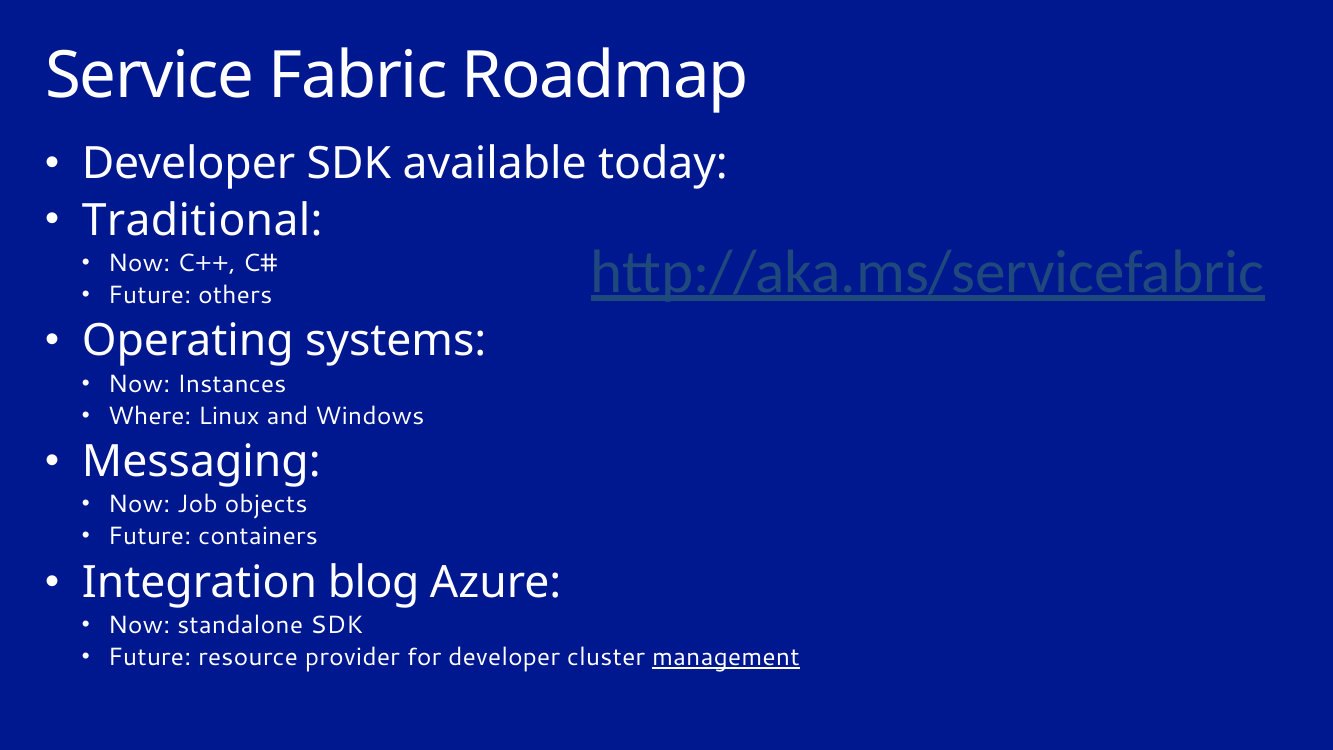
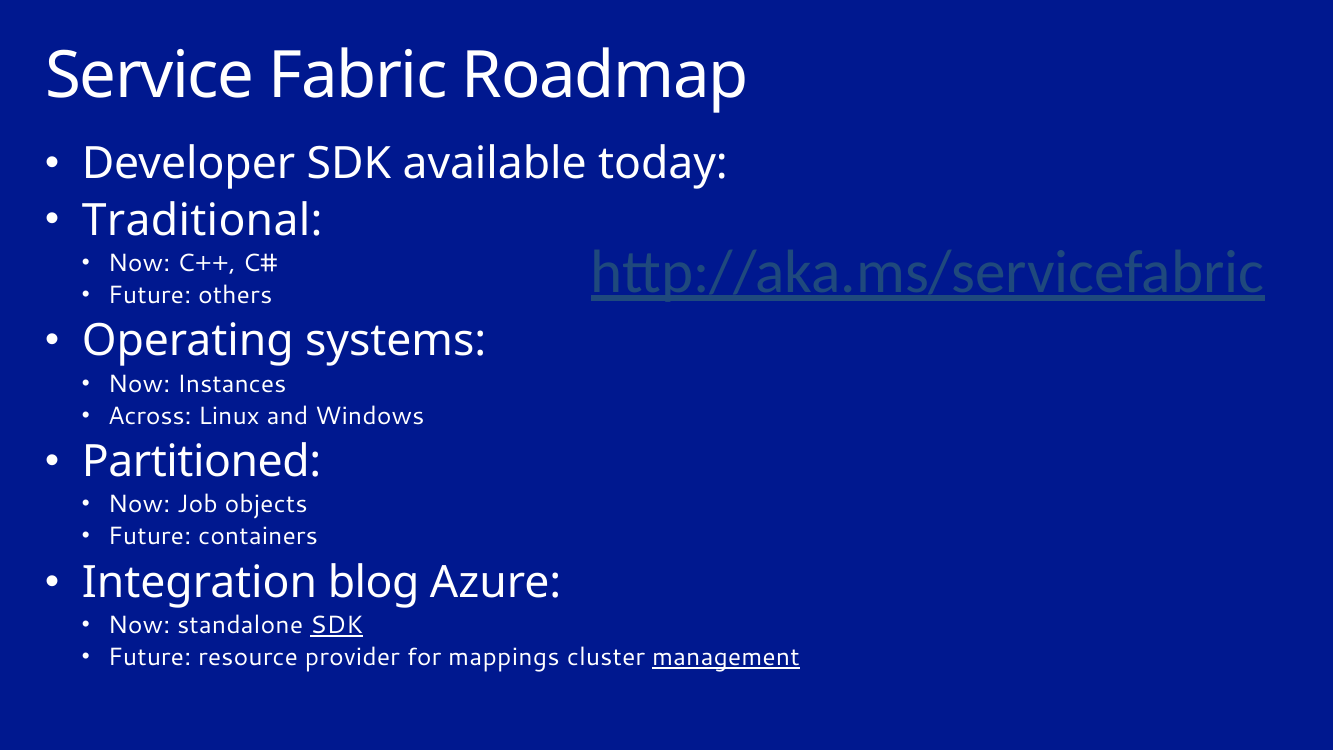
Where: Where -> Across
Messaging: Messaging -> Partitioned
SDK at (337, 625) underline: none -> present
for developer: developer -> mappings
